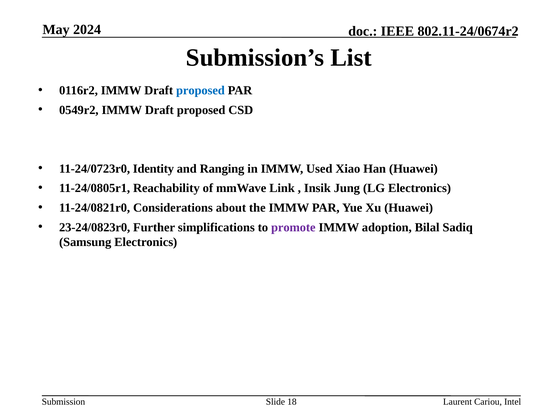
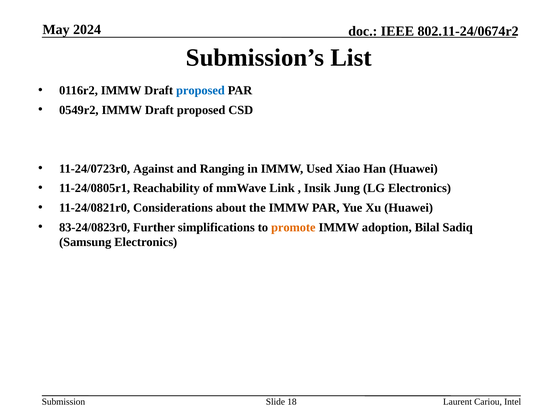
Identity: Identity -> Against
23-24/0823r0: 23-24/0823r0 -> 83-24/0823r0
promote colour: purple -> orange
